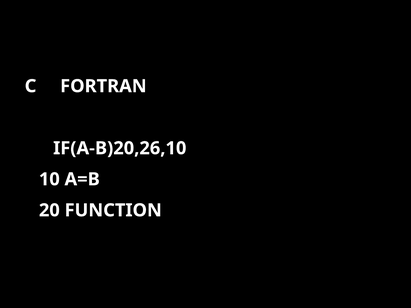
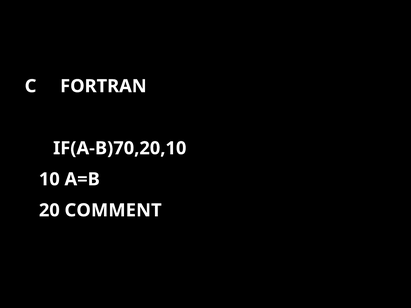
IF(A-B)20,26,10: IF(A-B)20,26,10 -> IF(A-B)70,20,10
FUNCTION: FUNCTION -> COMMENT
